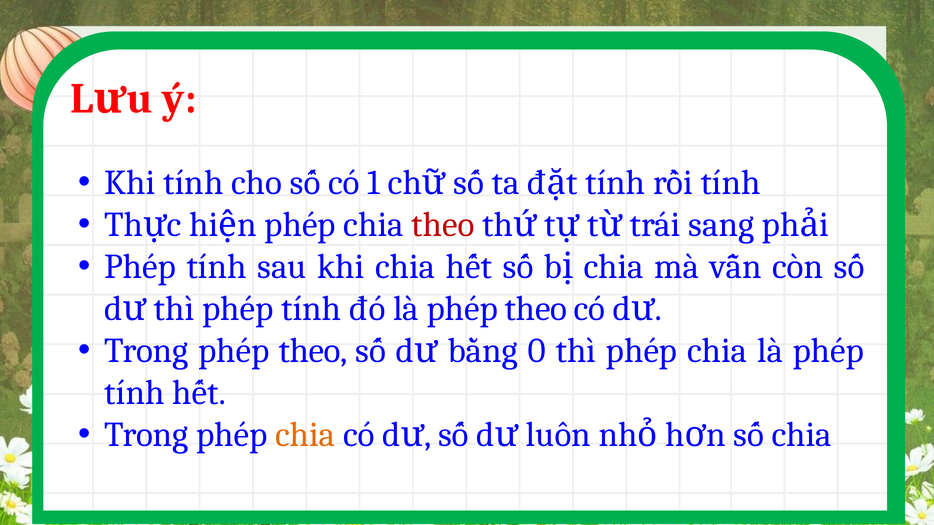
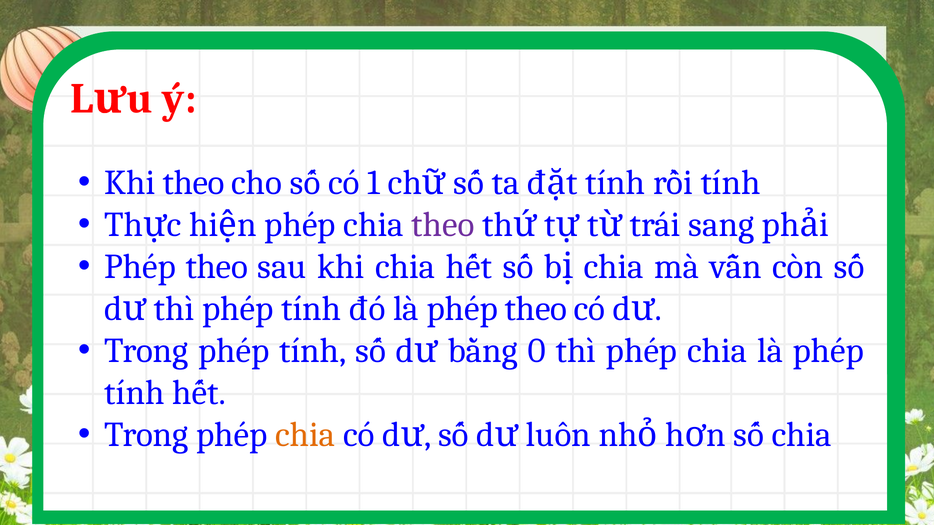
Khi tính: tính -> theo
theo at (443, 225) colour: red -> purple
tính at (217, 267): tính -> theo
Trong phép theo: theo -> tính
